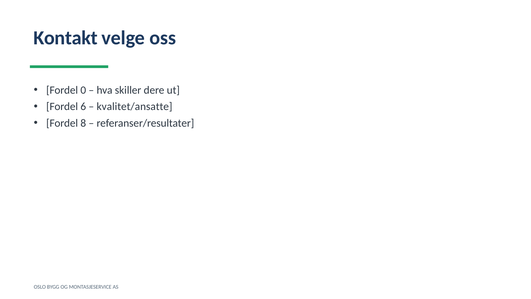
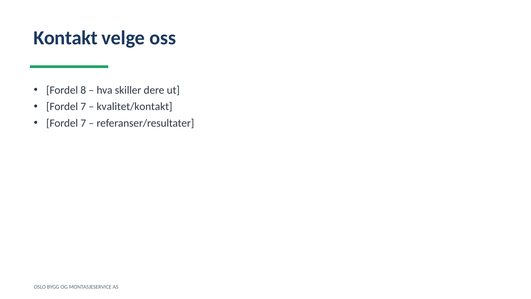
0: 0 -> 8
6 at (83, 107): 6 -> 7
kvalitet/ansatte: kvalitet/ansatte -> kvalitet/kontakt
8 at (83, 123): 8 -> 7
